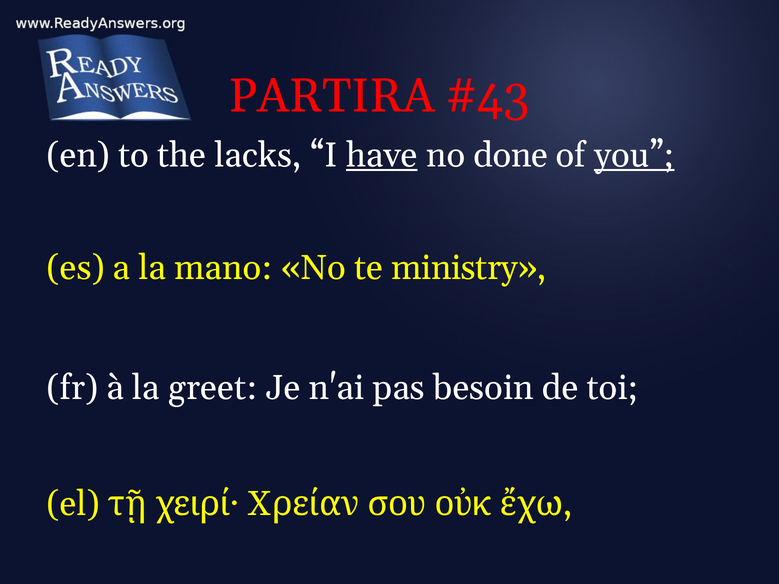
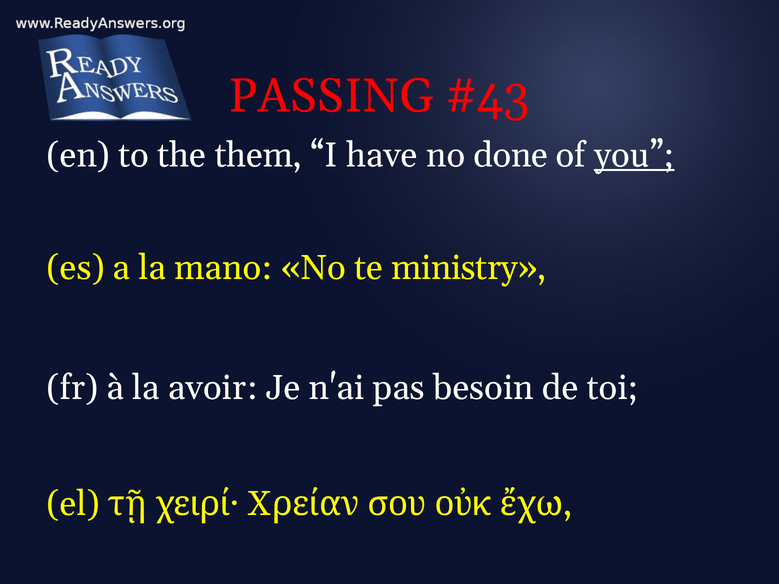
PARTIRA: PARTIRA -> PASSING
lacks: lacks -> them
have underline: present -> none
greet: greet -> avoir
